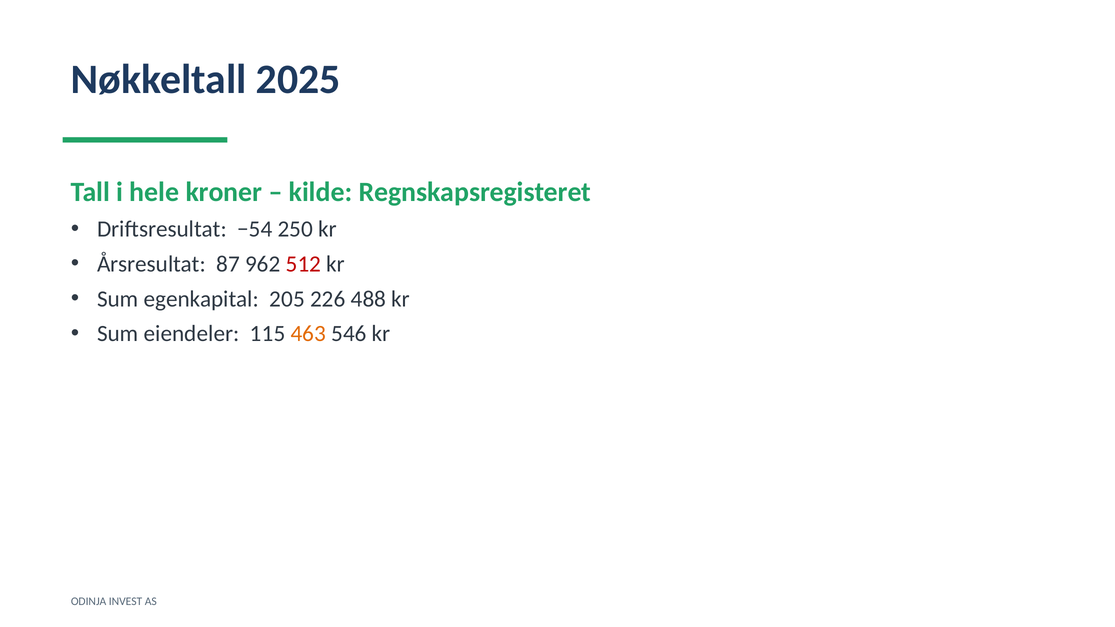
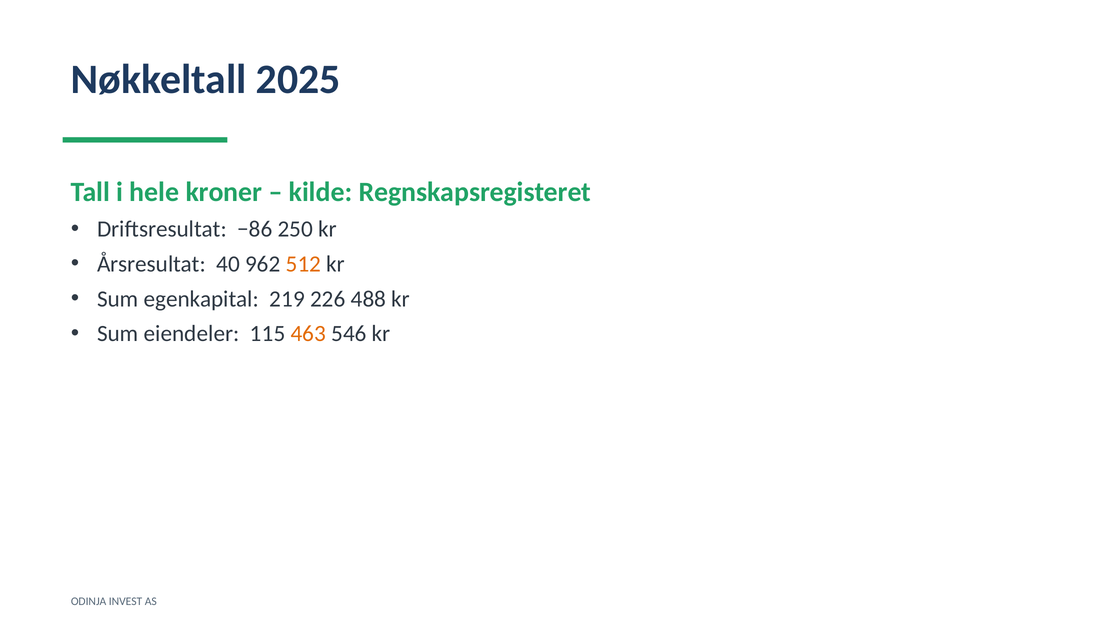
−54: −54 -> −86
87: 87 -> 40
512 colour: red -> orange
205: 205 -> 219
